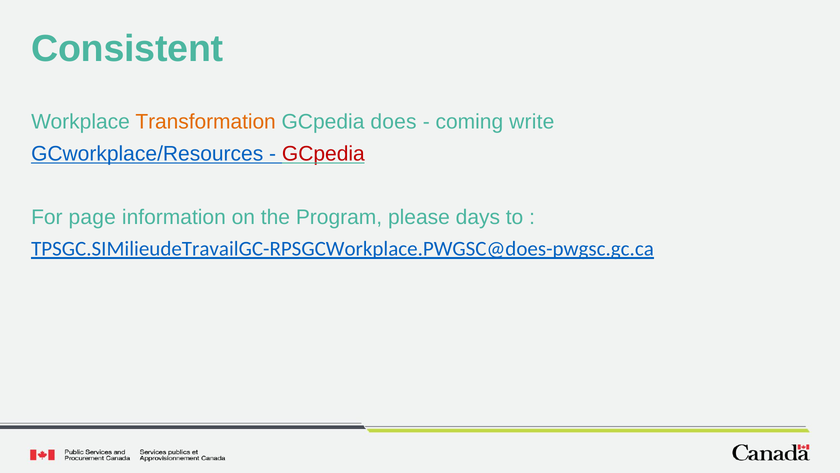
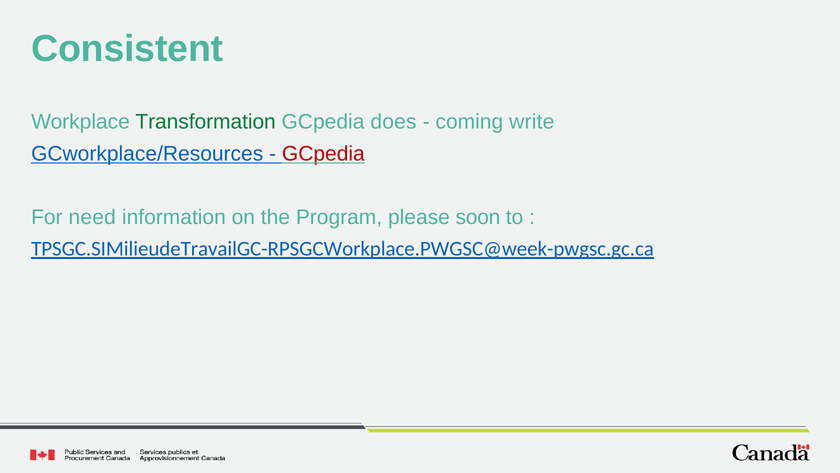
Transformation colour: orange -> green
page: page -> need
days: days -> soon
TPSGC.SIMilieudeTravailGC-RPSGCWorkplace.PWGSC@does-pwgsc.gc.ca: TPSGC.SIMilieudeTravailGC-RPSGCWorkplace.PWGSC@does-pwgsc.gc.ca -> TPSGC.SIMilieudeTravailGC-RPSGCWorkplace.PWGSC@week-pwgsc.gc.ca
